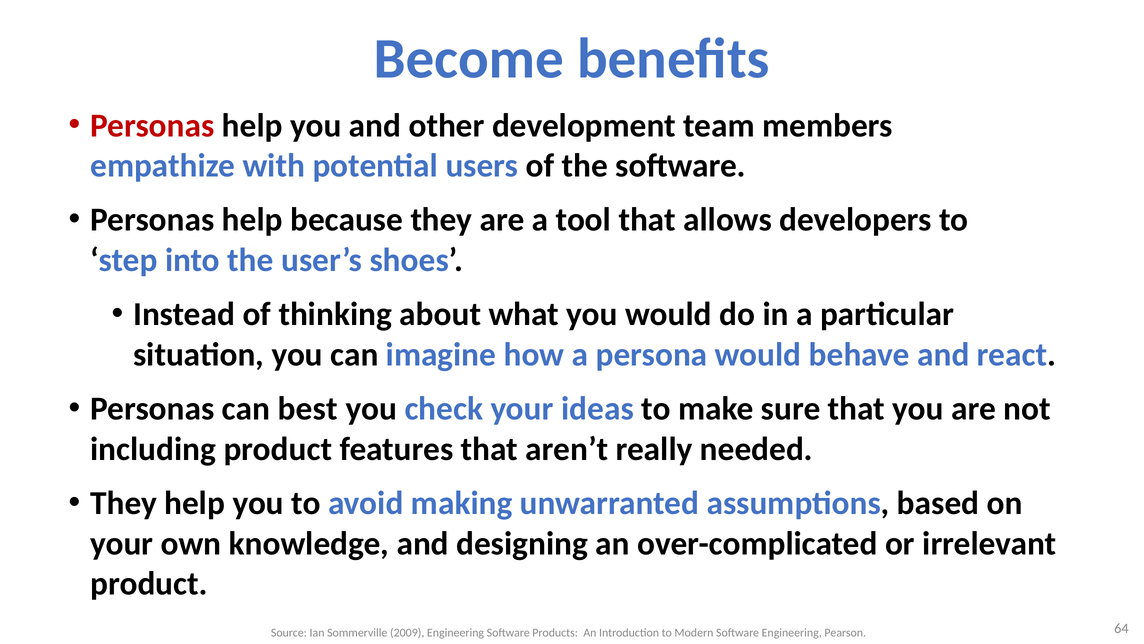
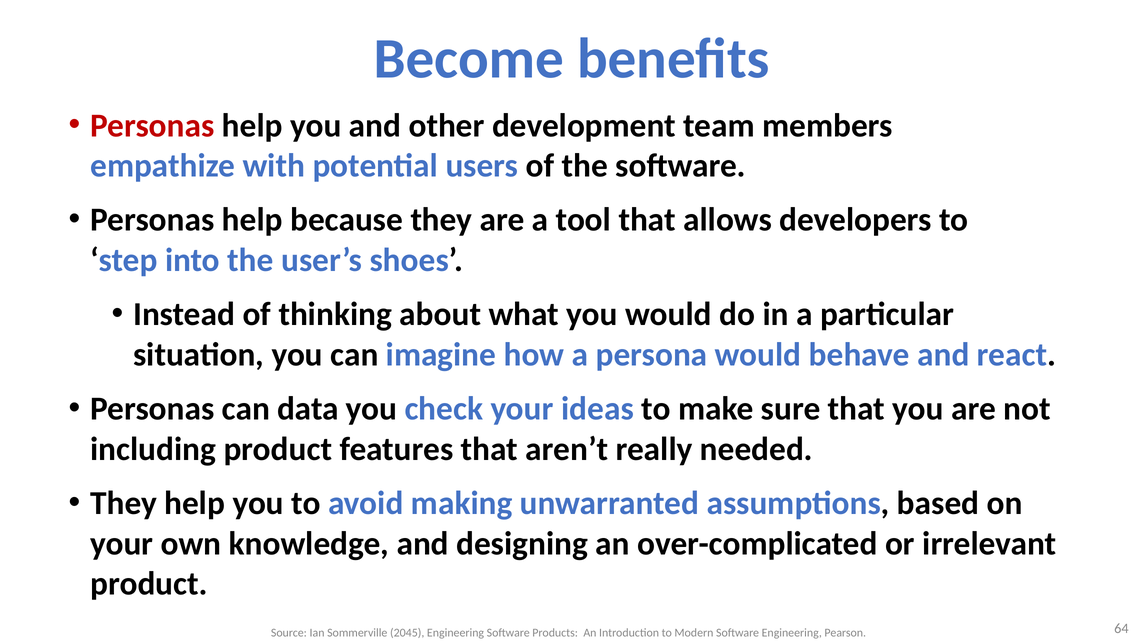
best: best -> data
2009: 2009 -> 2045
